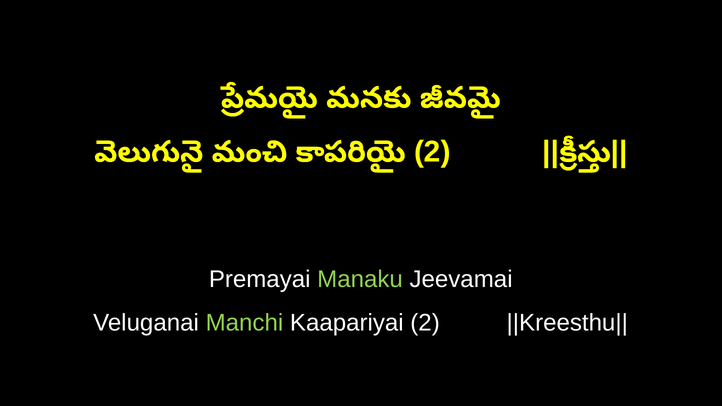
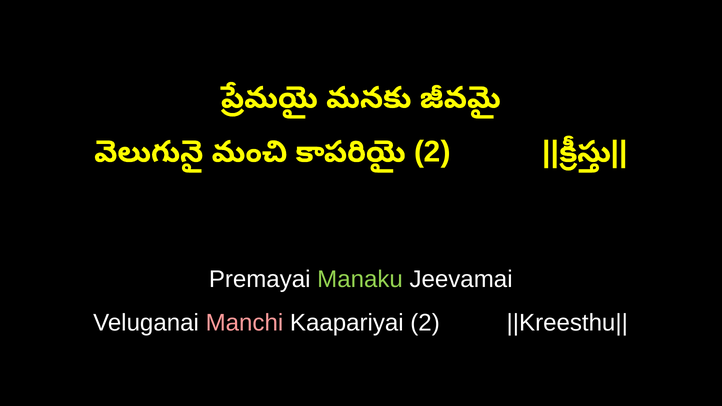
Manchi colour: light green -> pink
